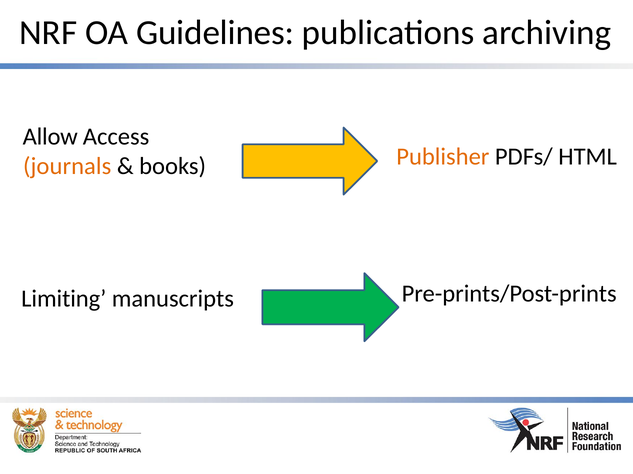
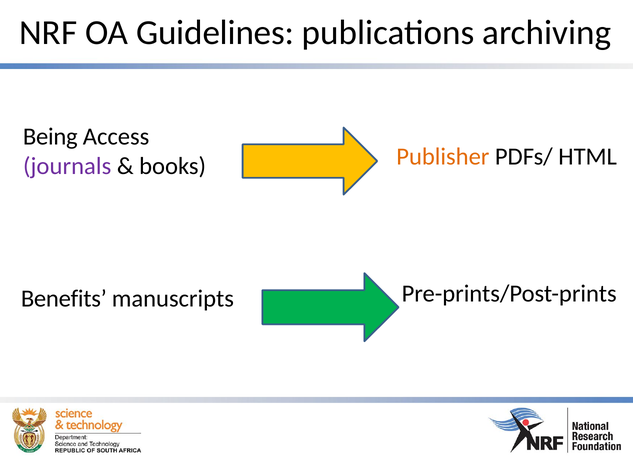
Allow: Allow -> Being
journals colour: orange -> purple
Limiting: Limiting -> Benefits
